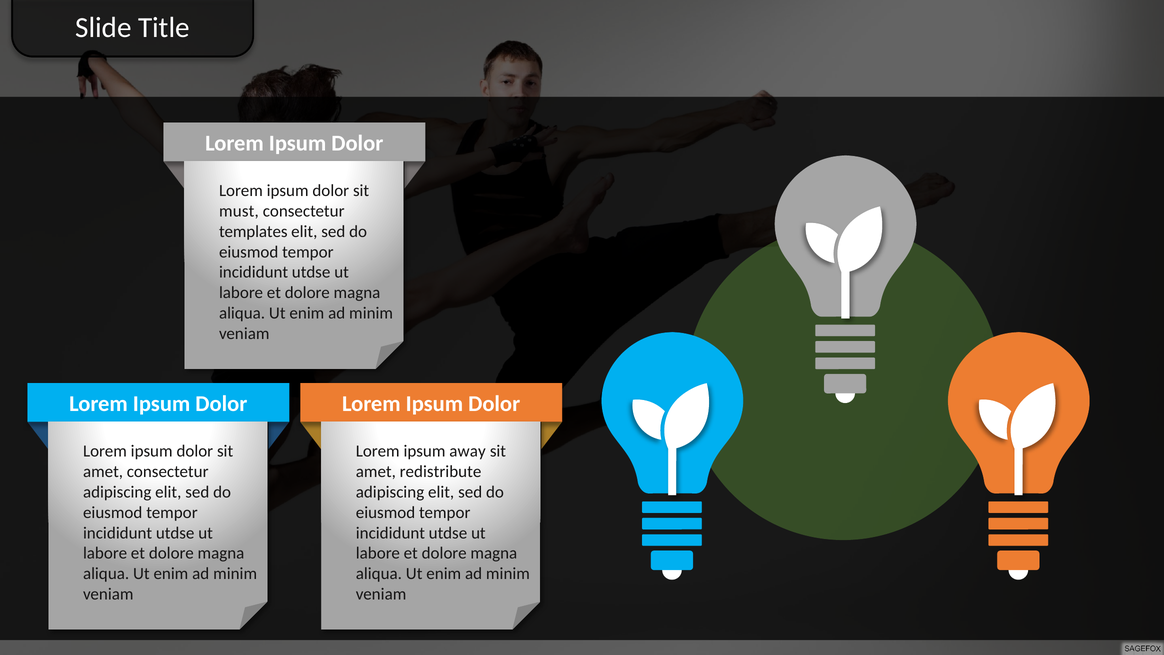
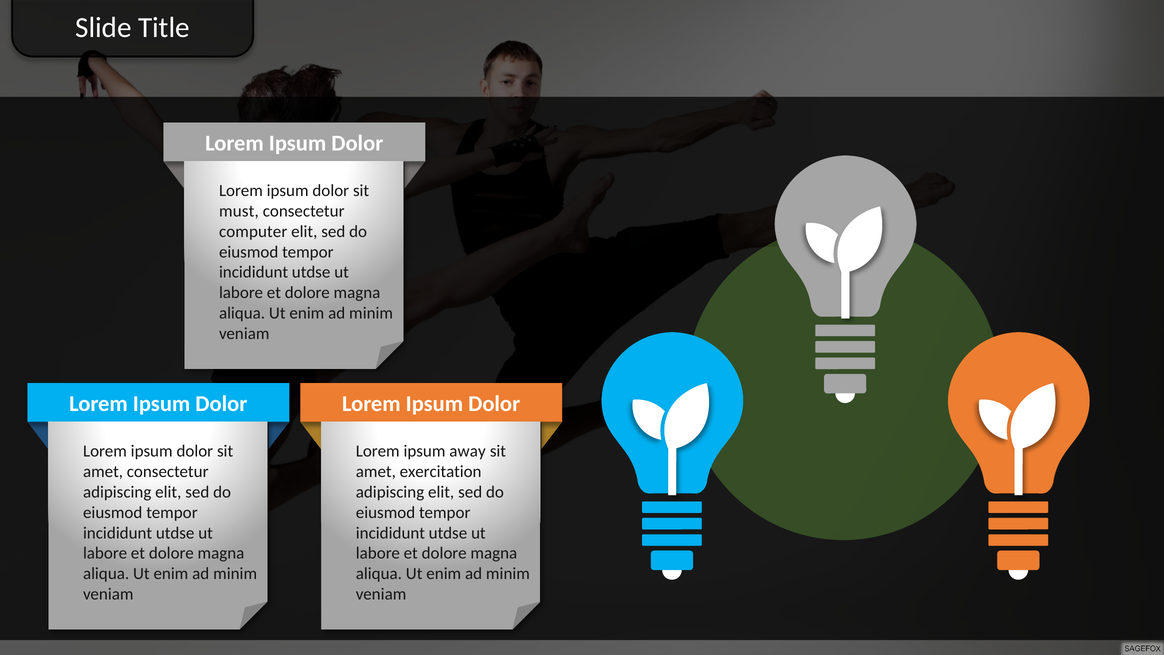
templates: templates -> computer
redistribute: redistribute -> exercitation
